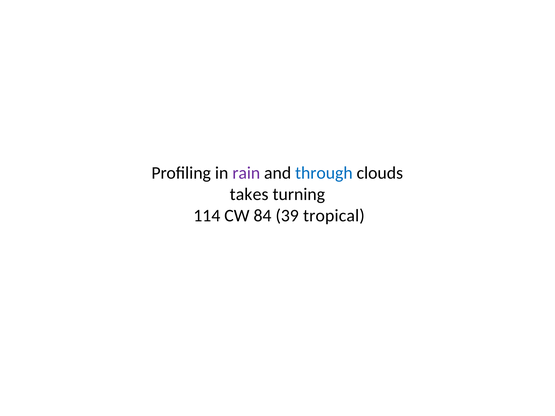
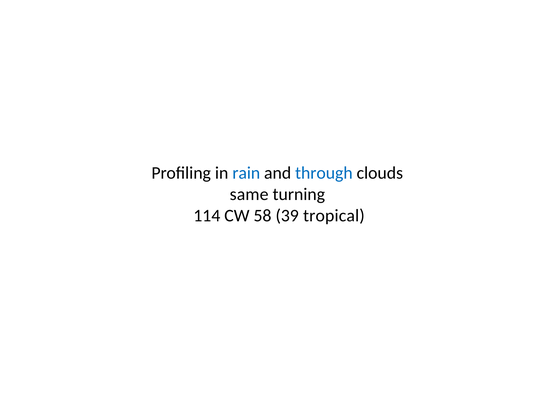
rain colour: purple -> blue
takes: takes -> same
84: 84 -> 58
